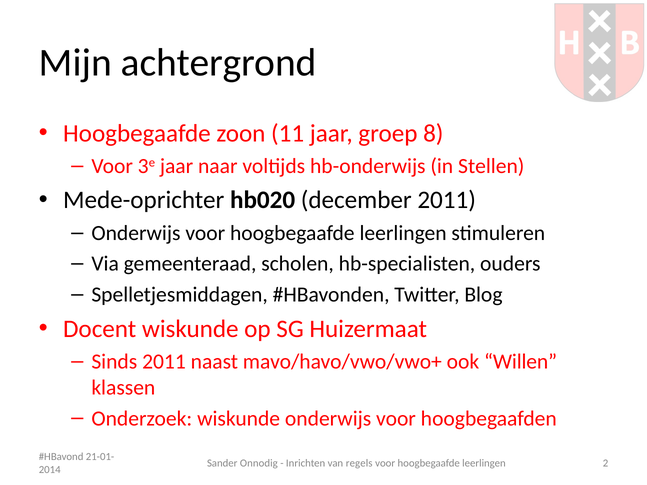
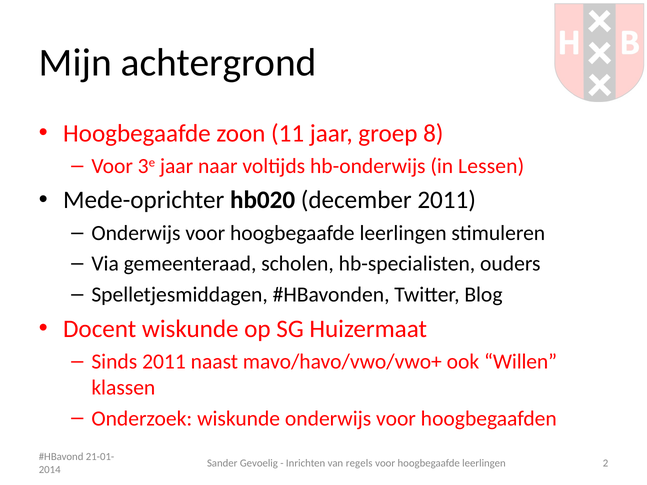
Stellen: Stellen -> Lessen
Onnodig: Onnodig -> Gevoelig
